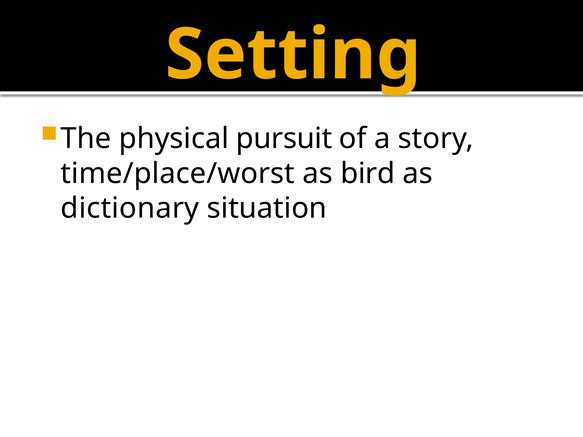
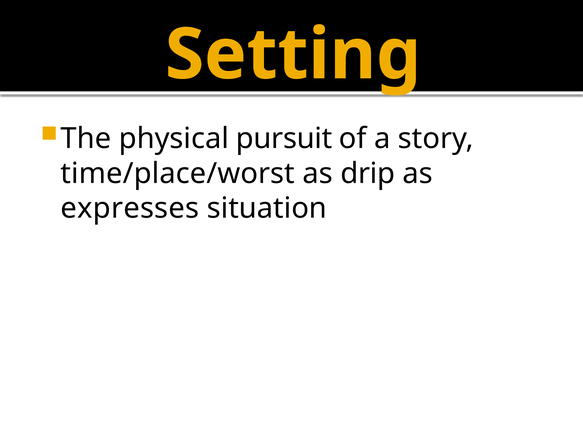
bird: bird -> drip
dictionary: dictionary -> expresses
